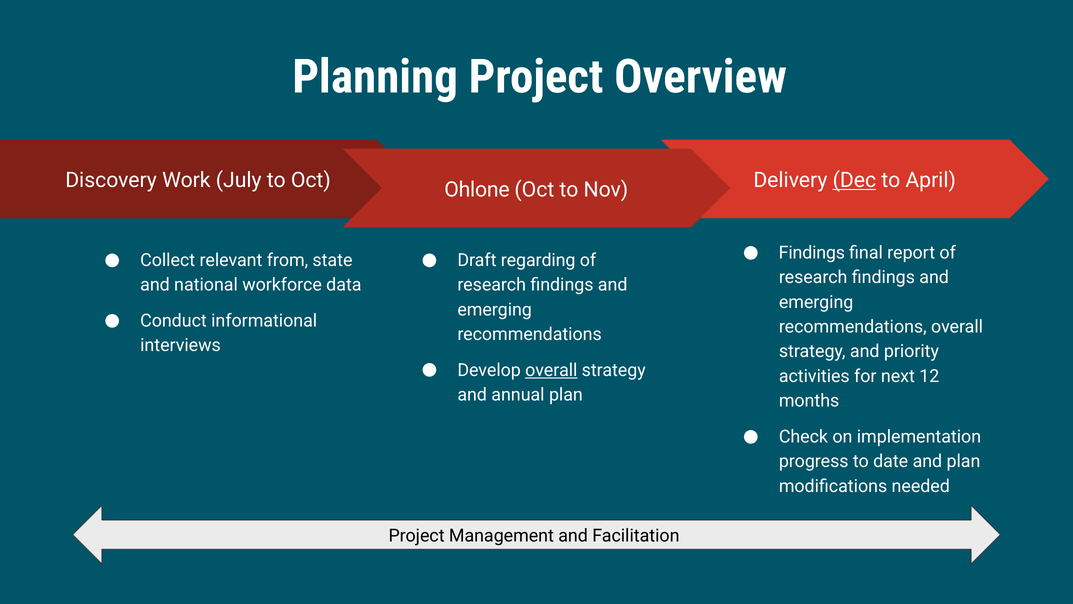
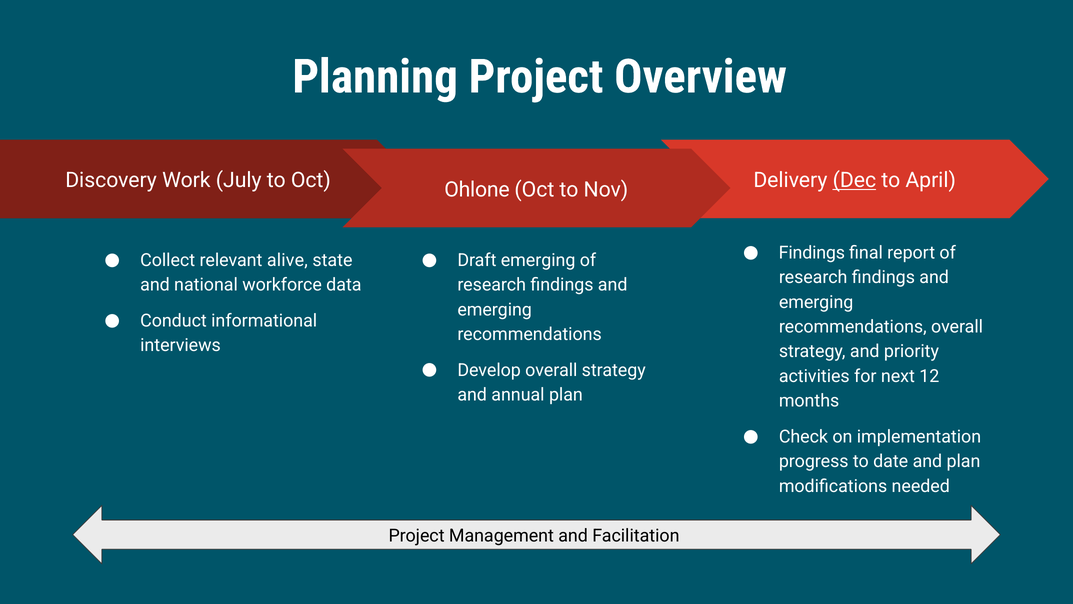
from: from -> alive
Draft regarding: regarding -> emerging
overall at (551, 370) underline: present -> none
